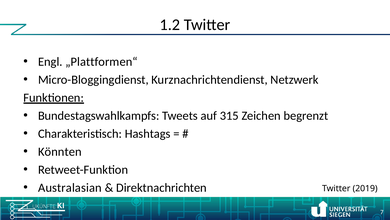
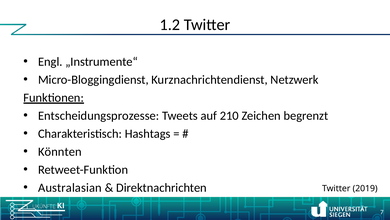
„Plattformen“: „Plattformen“ -> „Instrumente“
Bundestagswahlkampfs: Bundestagswahlkampfs -> Entscheidungsprozesse
315: 315 -> 210
